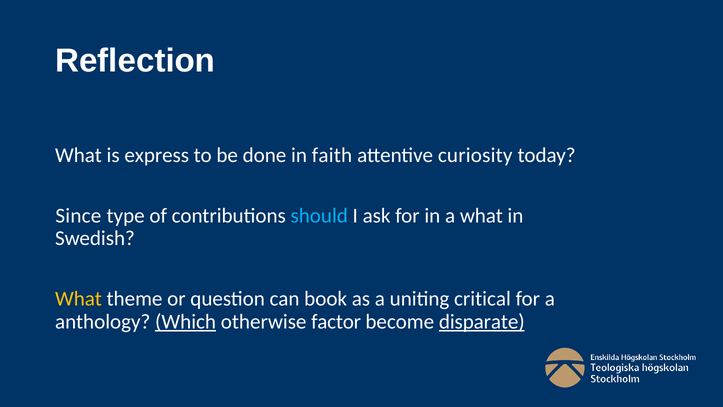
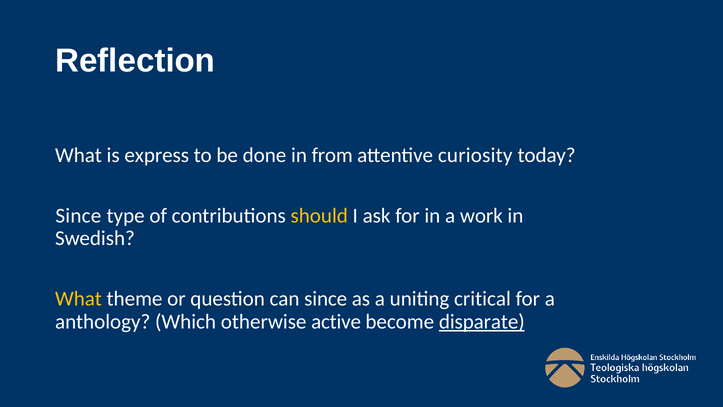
faith: faith -> from
should colour: light blue -> yellow
a what: what -> work
can book: book -> since
Which underline: present -> none
factor: factor -> active
